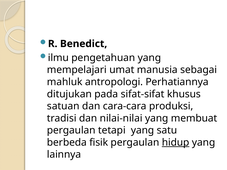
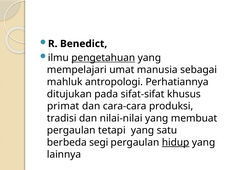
pengetahuan underline: none -> present
satuan: satuan -> primat
fisik: fisik -> segi
